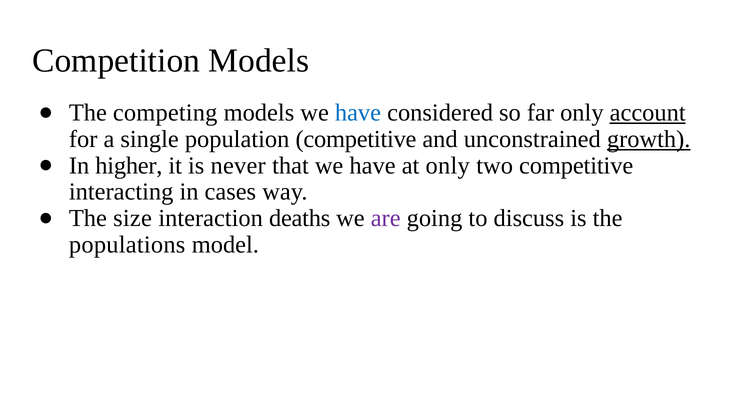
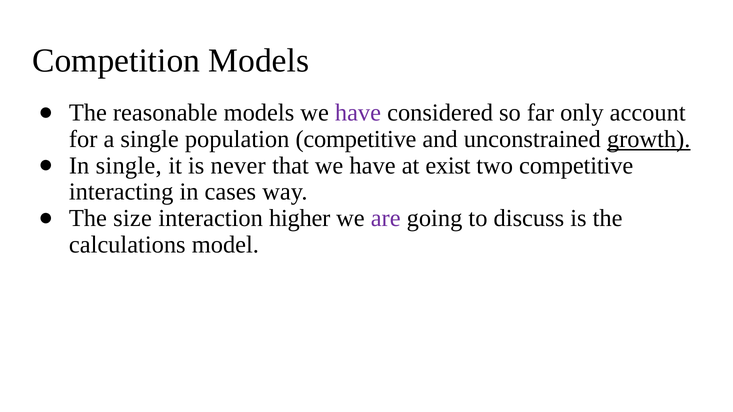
competing: competing -> reasonable
have at (358, 113) colour: blue -> purple
account underline: present -> none
In higher: higher -> single
at only: only -> exist
deaths: deaths -> higher
populations: populations -> calculations
